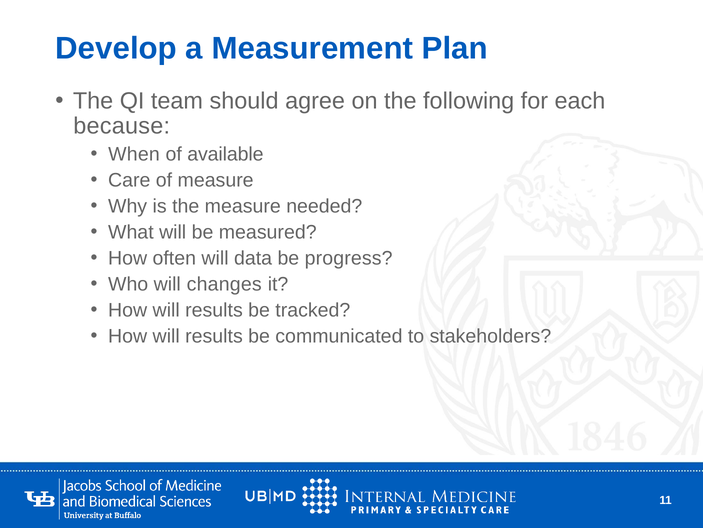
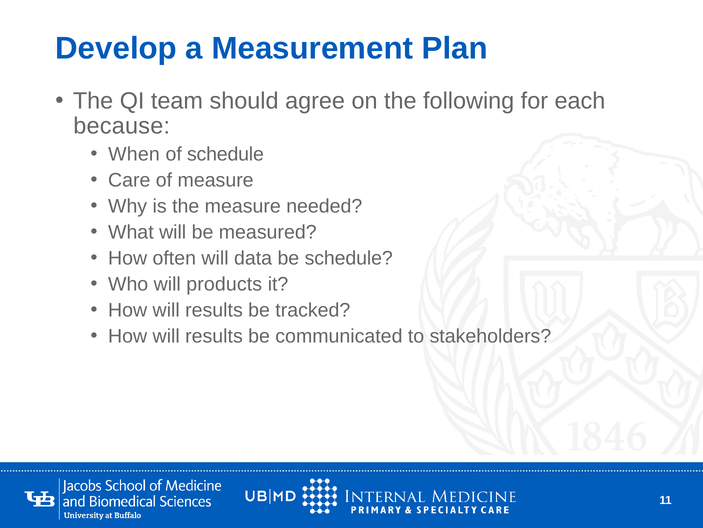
of available: available -> schedule
be progress: progress -> schedule
changes: changes -> products
